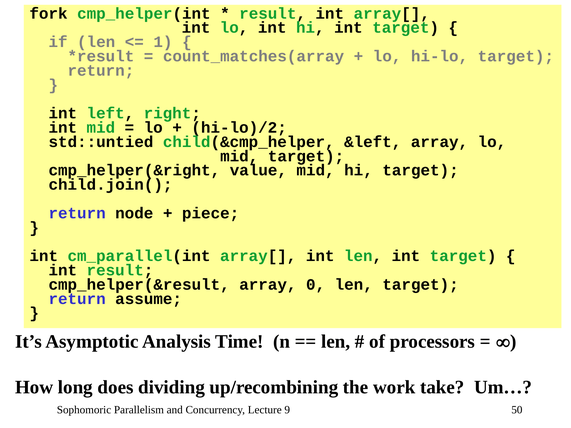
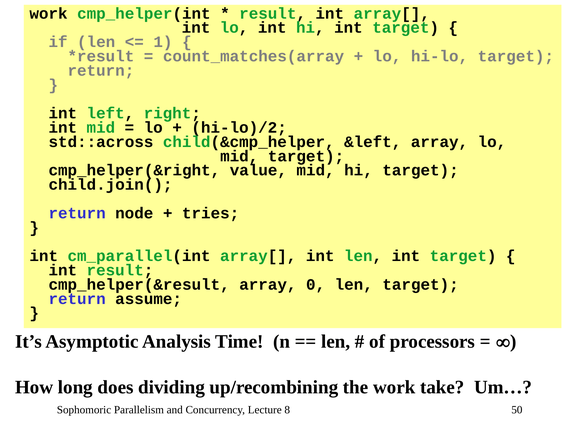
fork at (49, 13): fork -> work
std::untied: std::untied -> std::across
piece: piece -> tries
9: 9 -> 8
